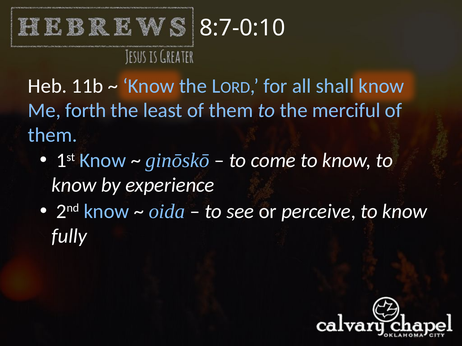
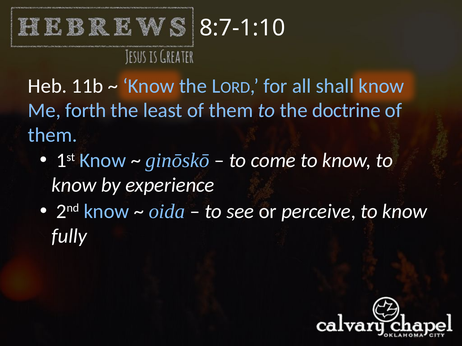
8:7-0:10: 8:7-0:10 -> 8:7-1:10
merciful: merciful -> doctrine
